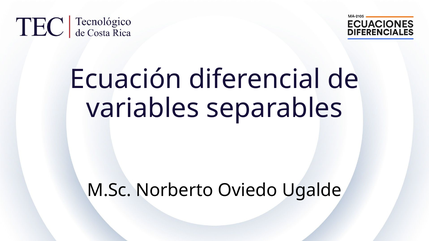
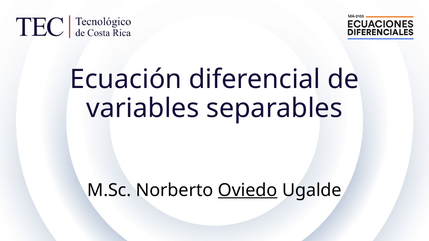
Oviedo underline: none -> present
